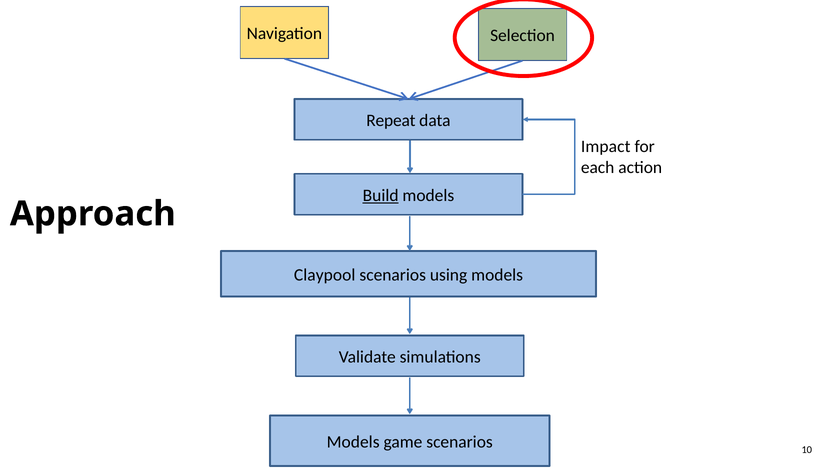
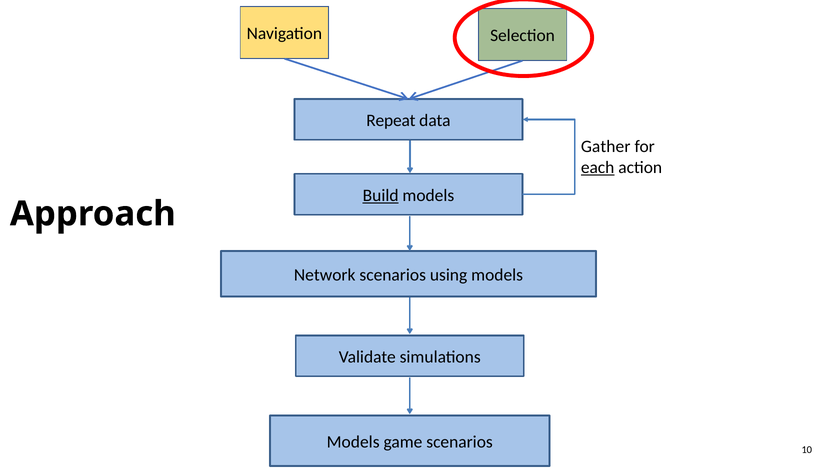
Impact: Impact -> Gather
each underline: none -> present
Claypool: Claypool -> Network
